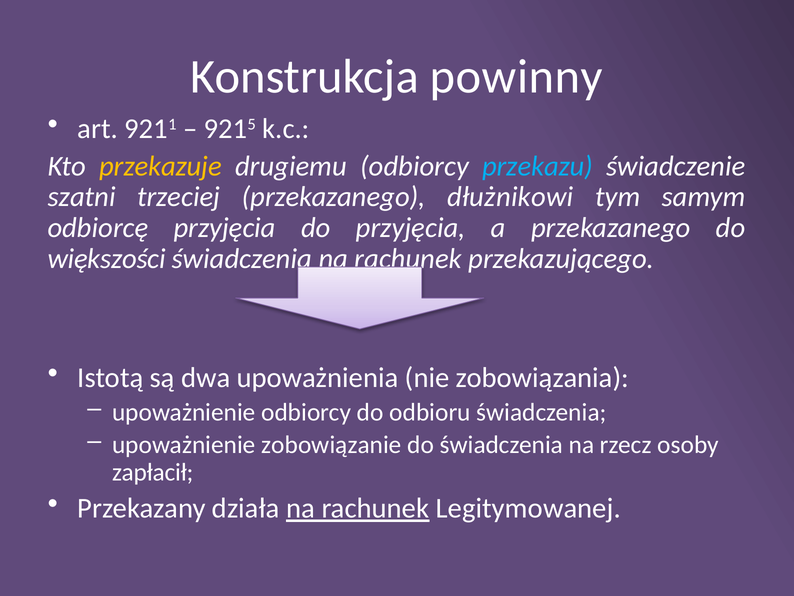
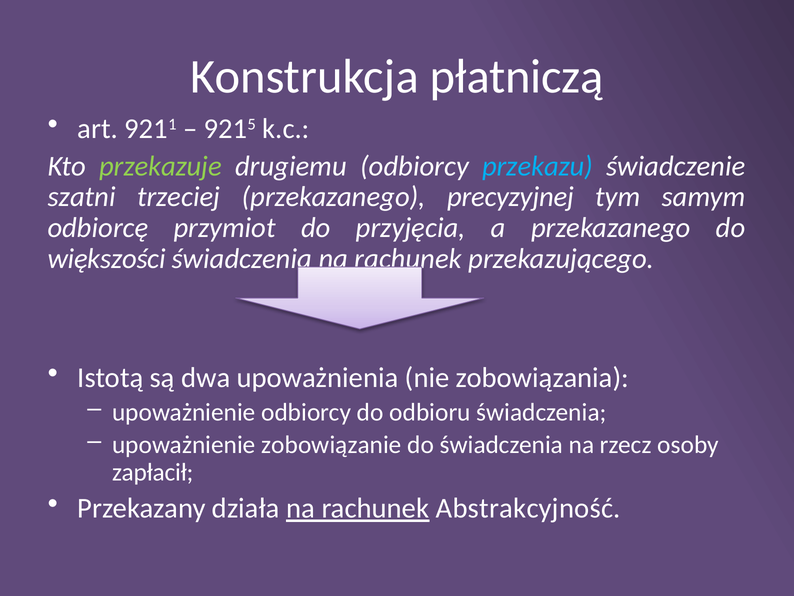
powinny: powinny -> płatniczą
przekazuje colour: yellow -> light green
dłużnikowi: dłużnikowi -> precyzyjnej
odbiorcę przyjęcia: przyjęcia -> przymiot
Legitymowanej: Legitymowanej -> Abstrakcyjność
